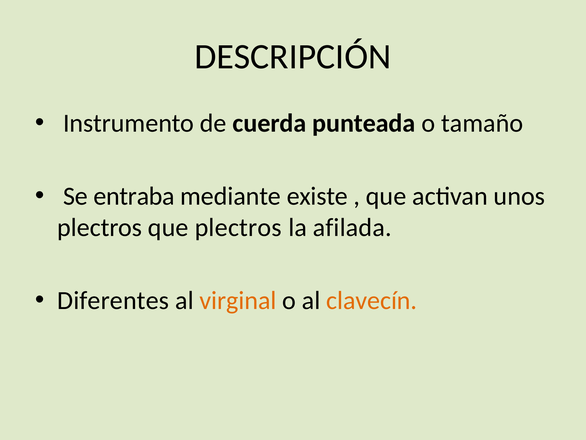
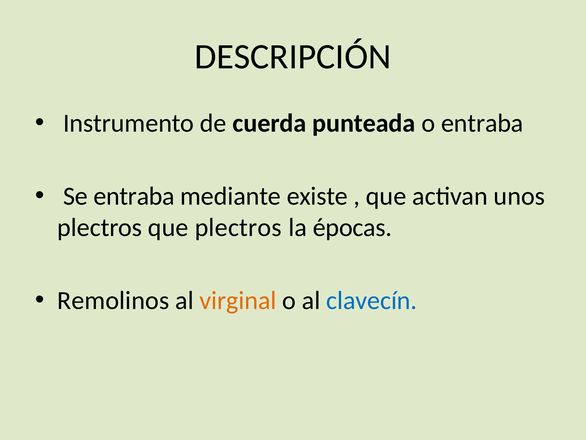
o tamaño: tamaño -> entraba
afilada: afilada -> épocas
Diferentes: Diferentes -> Remolinos
clavecín colour: orange -> blue
